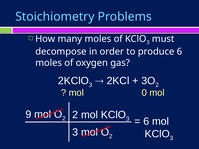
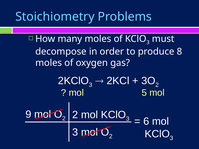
produce 6: 6 -> 8
0: 0 -> 5
